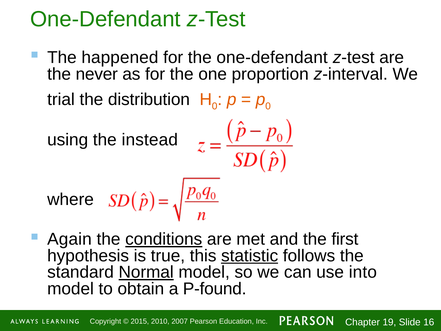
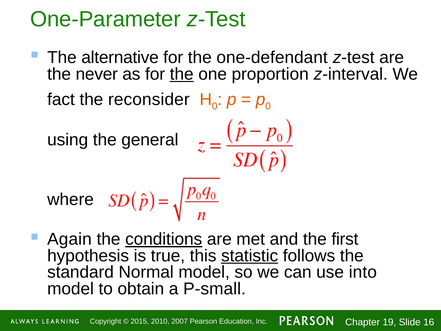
One-Defendant at (105, 19): One-Defendant -> One-Parameter
happened: happened -> alternative
the at (182, 74) underline: none -> present
trial: trial -> fact
distribution: distribution -> reconsider
instead: instead -> general
Normal underline: present -> none
P-found: P-found -> P-small
